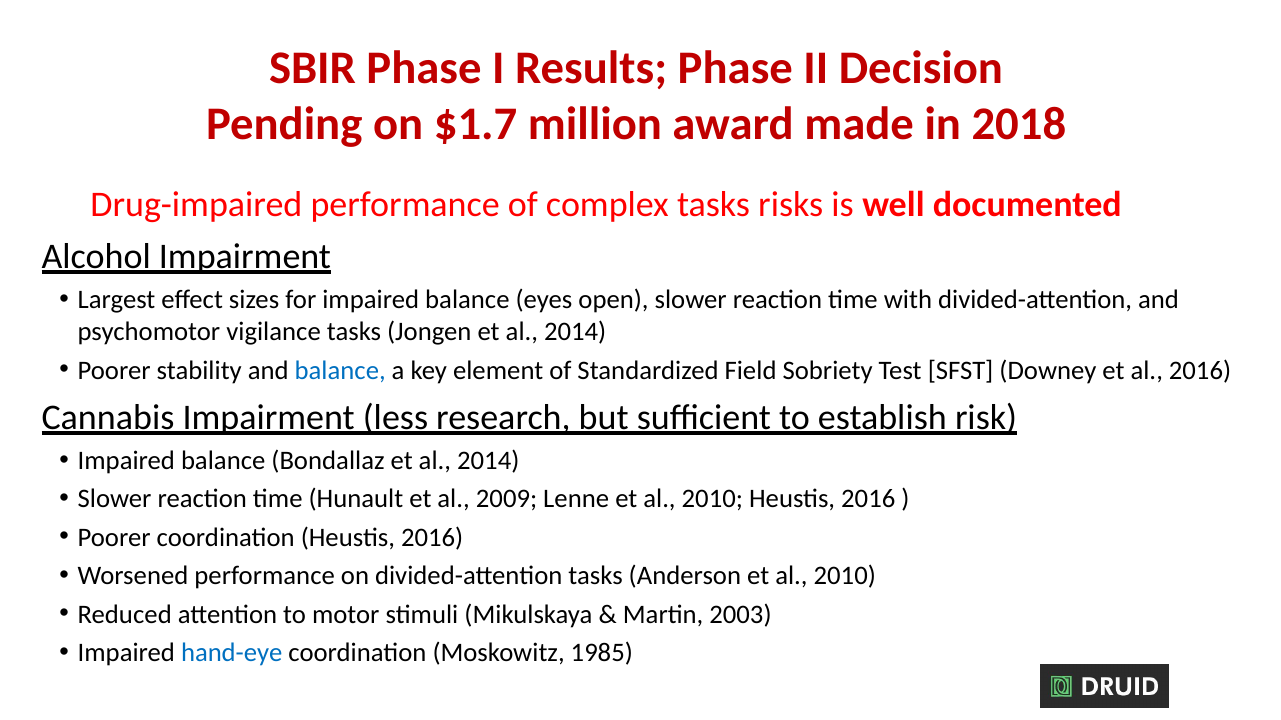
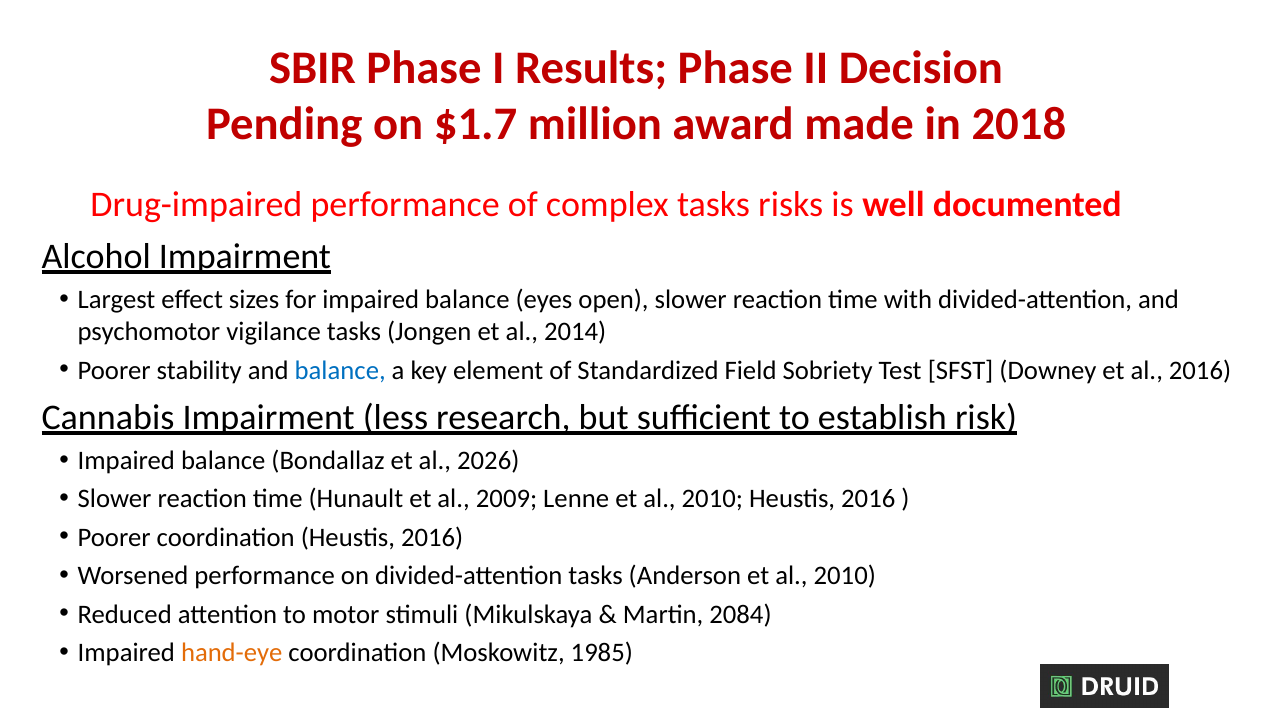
Bondallaz et al 2014: 2014 -> 2026
2003: 2003 -> 2084
hand-eye colour: blue -> orange
